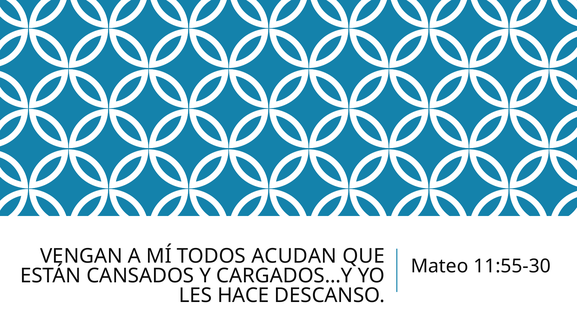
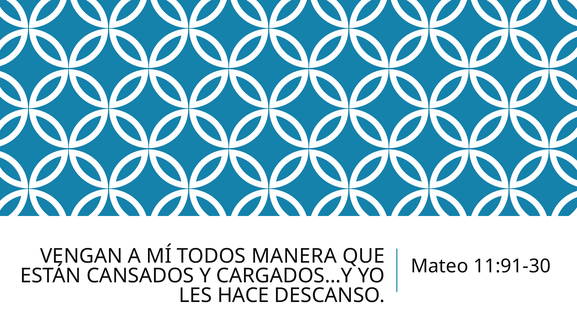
ACUDAN: ACUDAN -> MANERA
11:55-30: 11:55-30 -> 11:91-30
